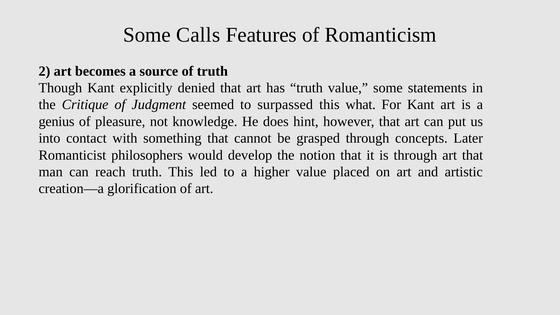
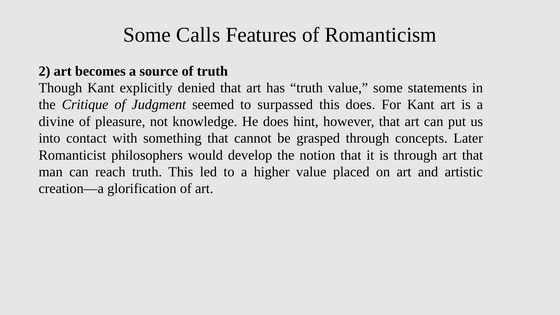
this what: what -> does
genius: genius -> divine
